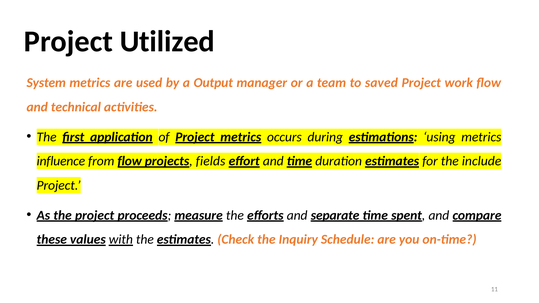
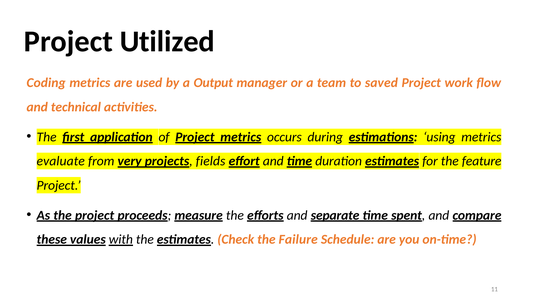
System: System -> Coding
influence: influence -> evaluate
from flow: flow -> very
include: include -> feature
Inquiry: Inquiry -> Failure
